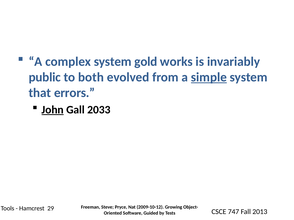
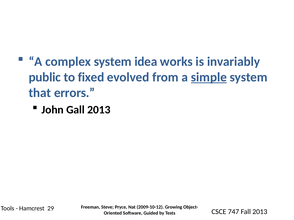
gold: gold -> idea
both: both -> fixed
John underline: present -> none
Gall 2033: 2033 -> 2013
